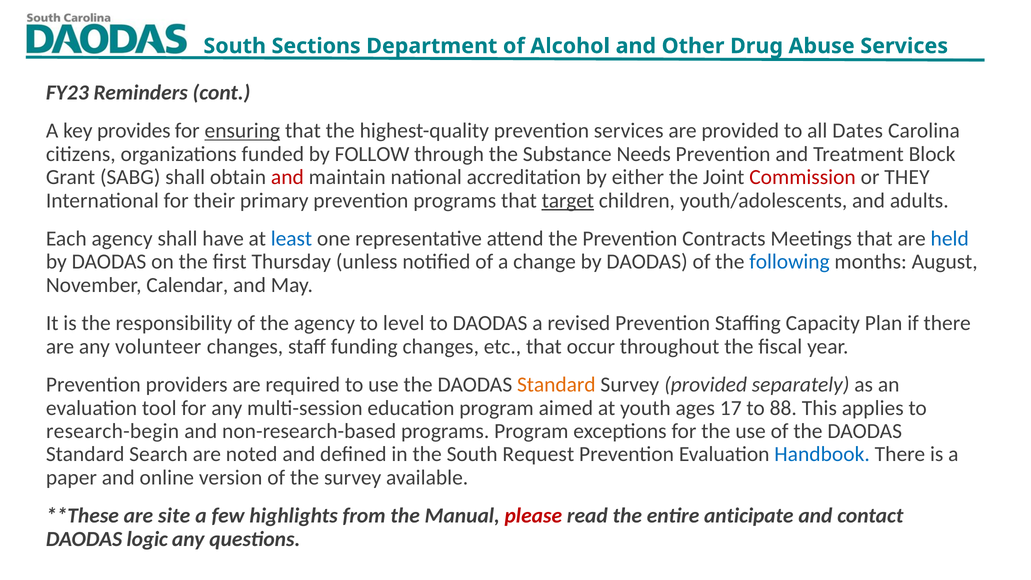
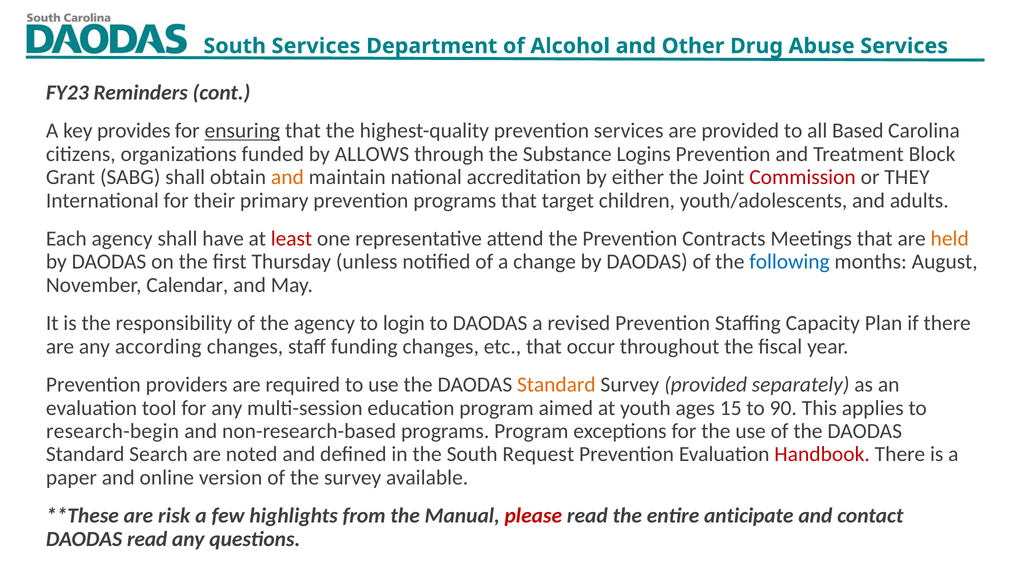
South Sections: Sections -> Services
Dates: Dates -> Based
FOLLOW: FOLLOW -> ALLOWS
Needs: Needs -> Logins
and at (287, 177) colour: red -> orange
target underline: present -> none
least colour: blue -> red
held colour: blue -> orange
level: level -> login
volunteer: volunteer -> according
17: 17 -> 15
88: 88 -> 90
Handbook colour: blue -> red
site: site -> risk
DAODAS logic: logic -> read
